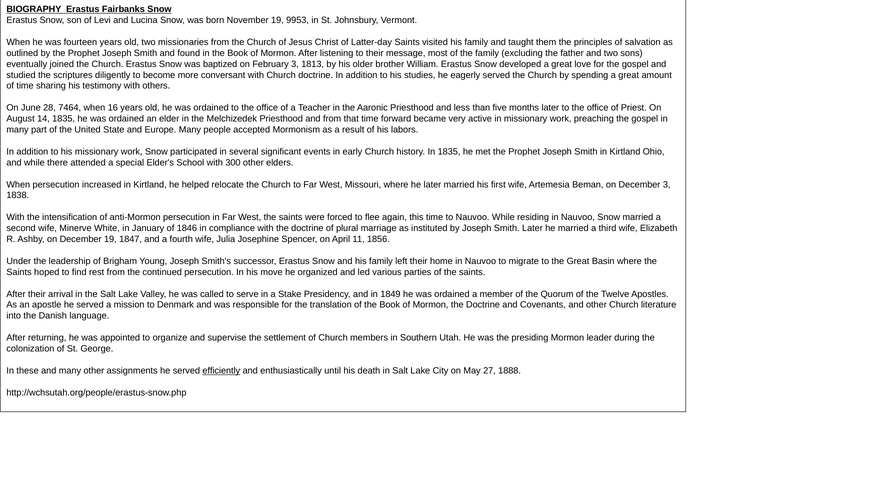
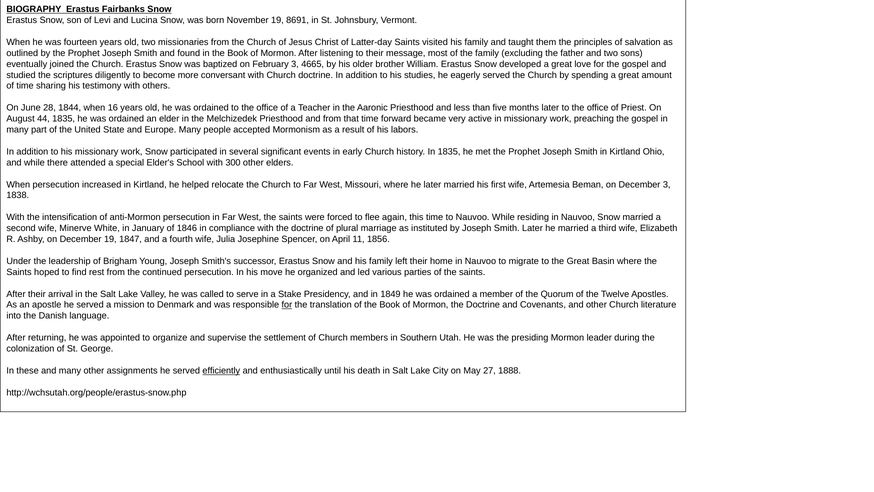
9953: 9953 -> 8691
1813: 1813 -> 4665
7464: 7464 -> 1844
14: 14 -> 44
for at (287, 305) underline: none -> present
